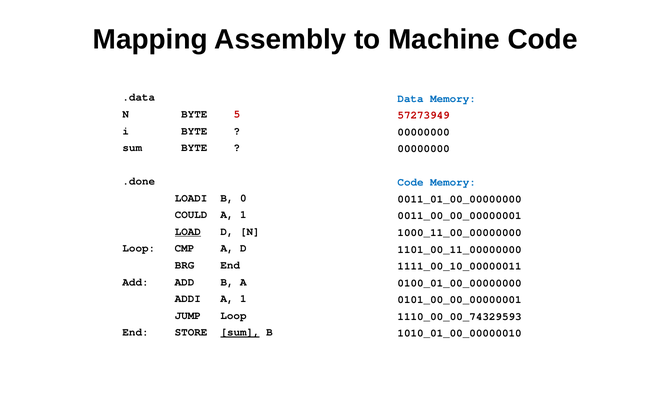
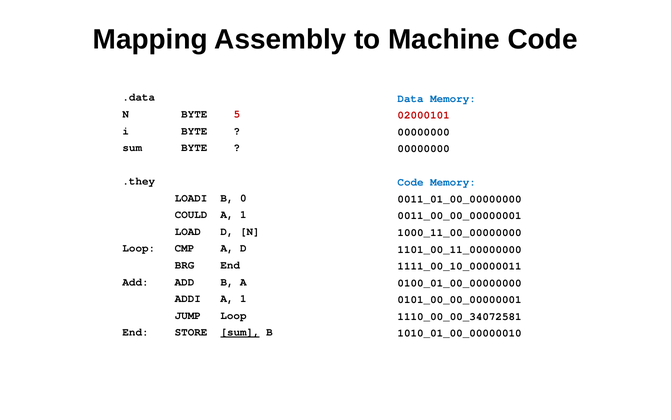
57273949: 57273949 -> 02000101
.done: .done -> .they
LOAD underline: present -> none
1110_00_00_74329593: 1110_00_00_74329593 -> 1110_00_00_34072581
